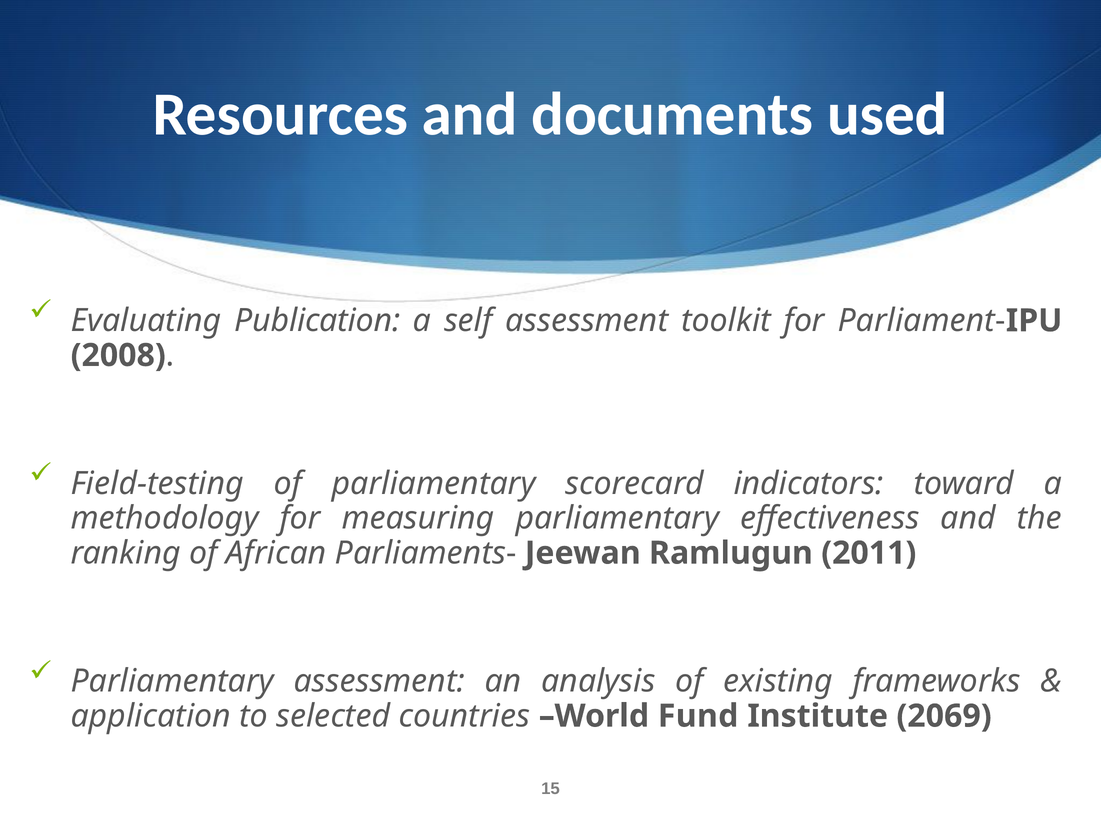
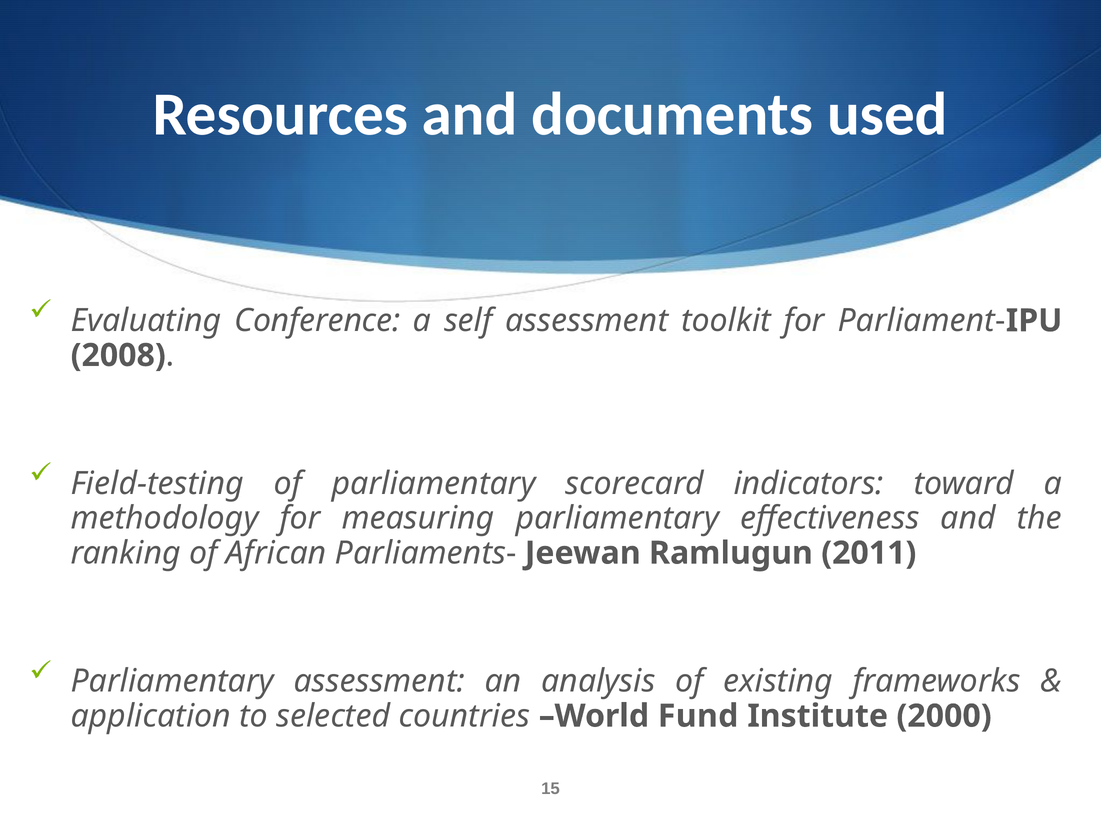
Publication: Publication -> Conference
2069: 2069 -> 2000
